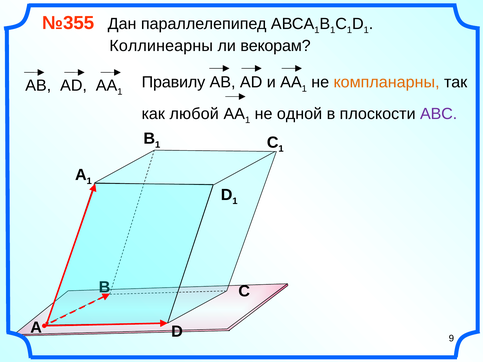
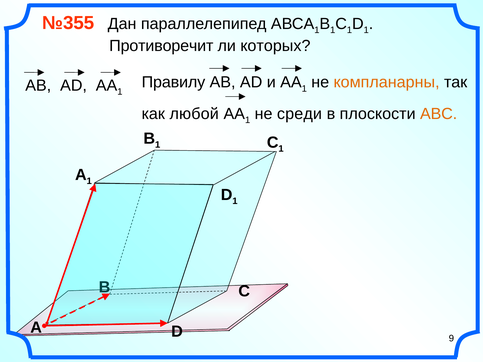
Коллинеарны: Коллинеарны -> Противоречит
векорам: векорам -> которых
одной: одной -> среди
АВС colour: purple -> orange
